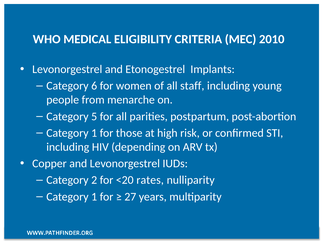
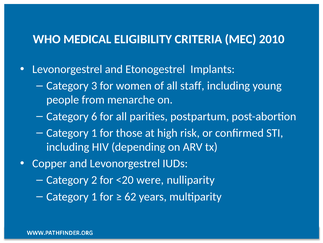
6: 6 -> 3
5: 5 -> 6
rates: rates -> were
27: 27 -> 62
